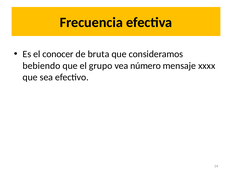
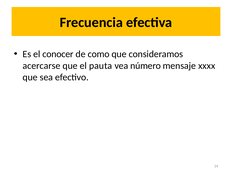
bruta: bruta -> como
bebiendo: bebiendo -> acercarse
grupo: grupo -> pauta
